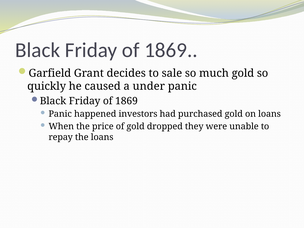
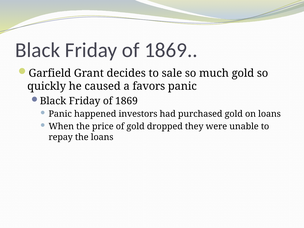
under: under -> favors
